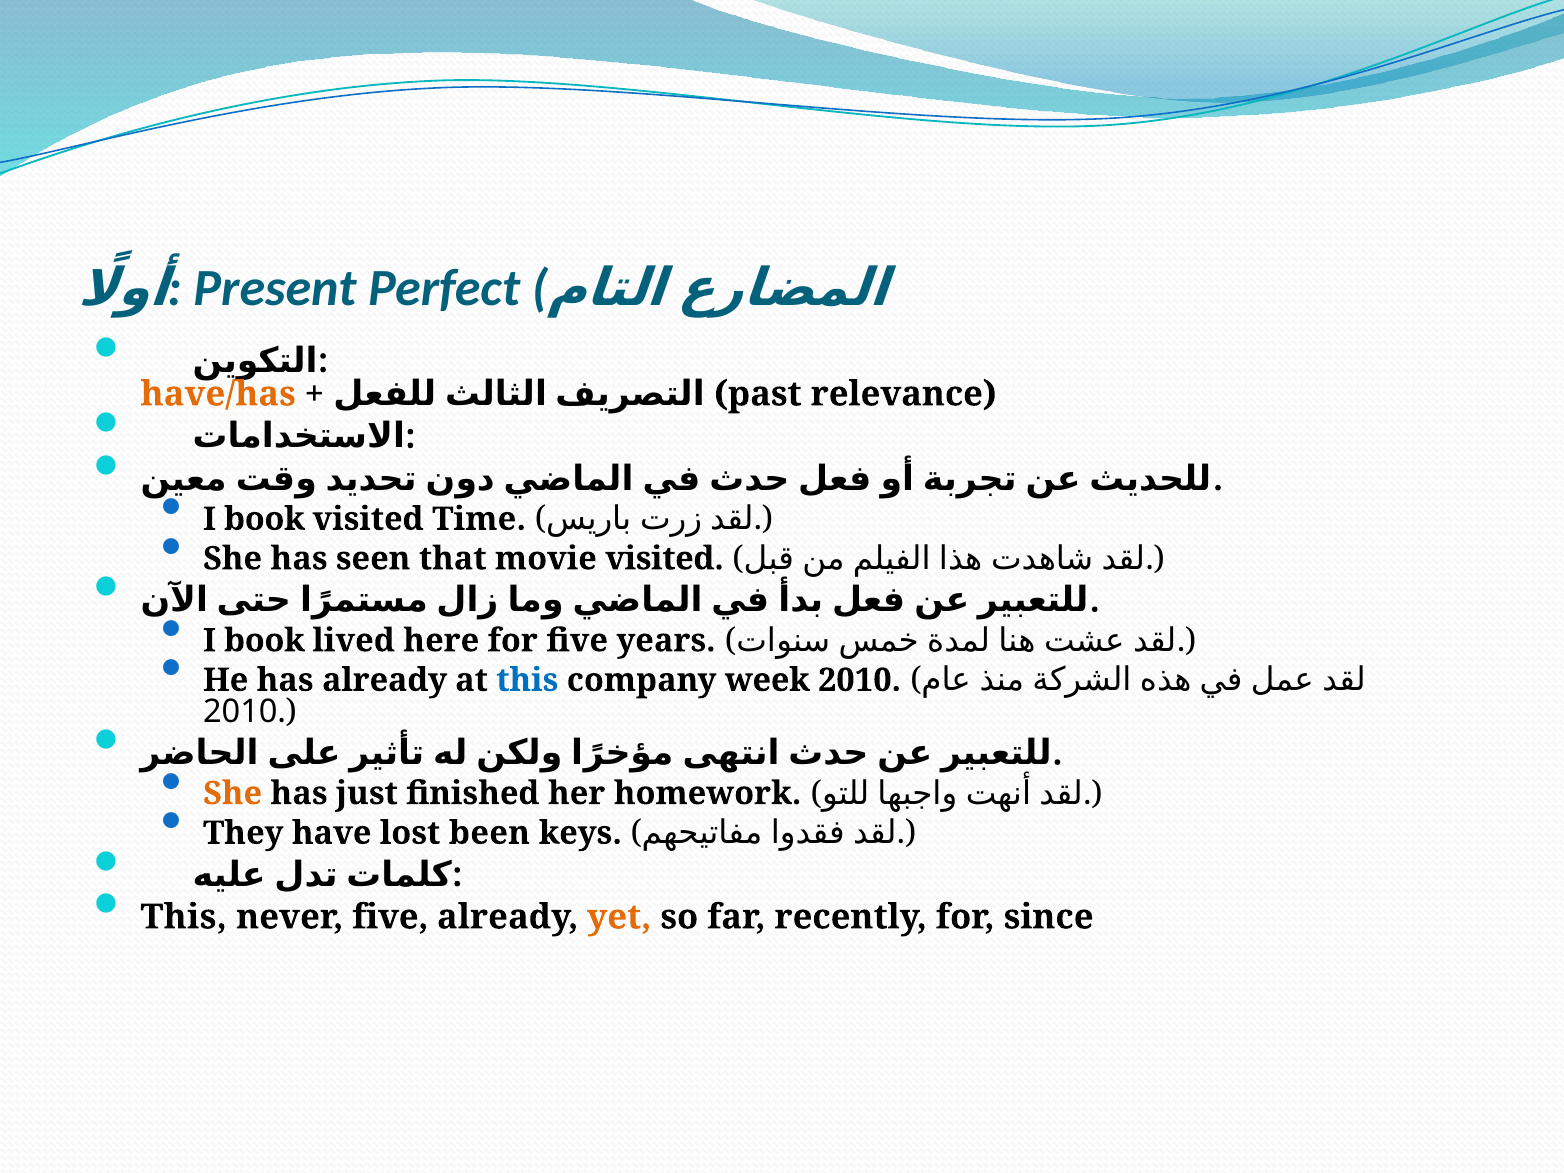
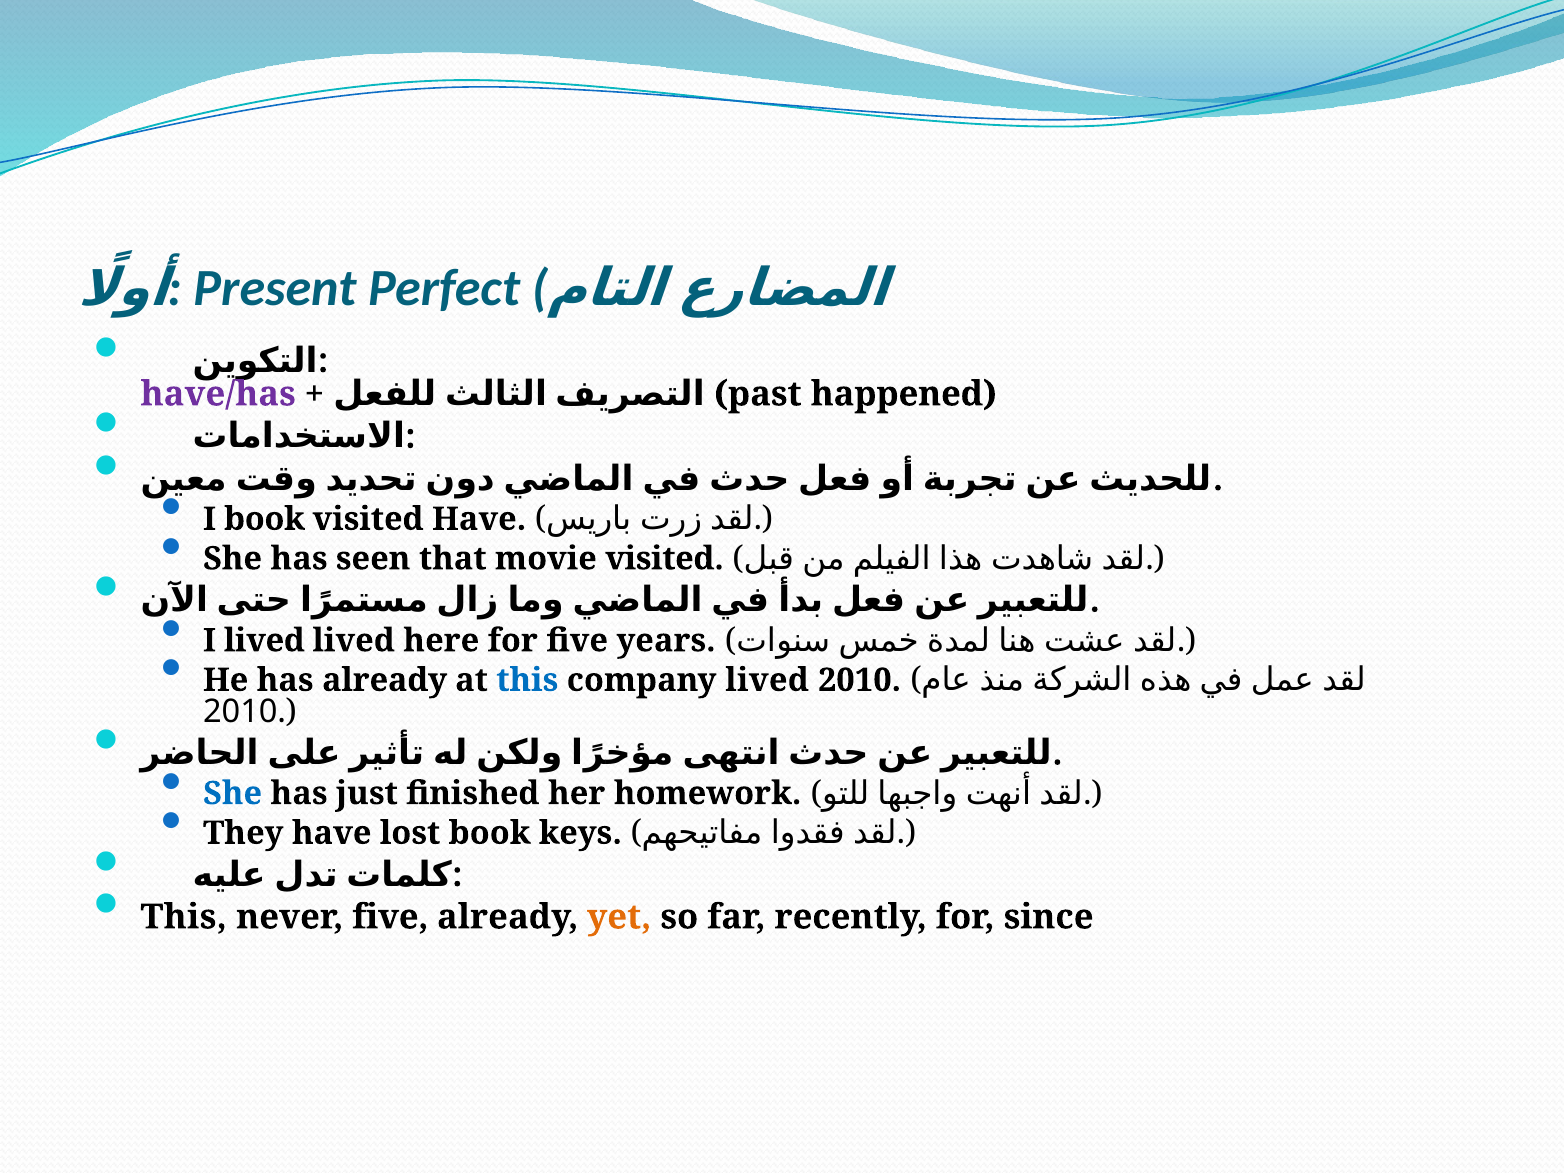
have/has colour: orange -> purple
relevance: relevance -> happened
visited Time: Time -> Have
book at (264, 641): book -> lived
company week: week -> lived
She at (233, 793) colour: orange -> blue
lost been: been -> book
